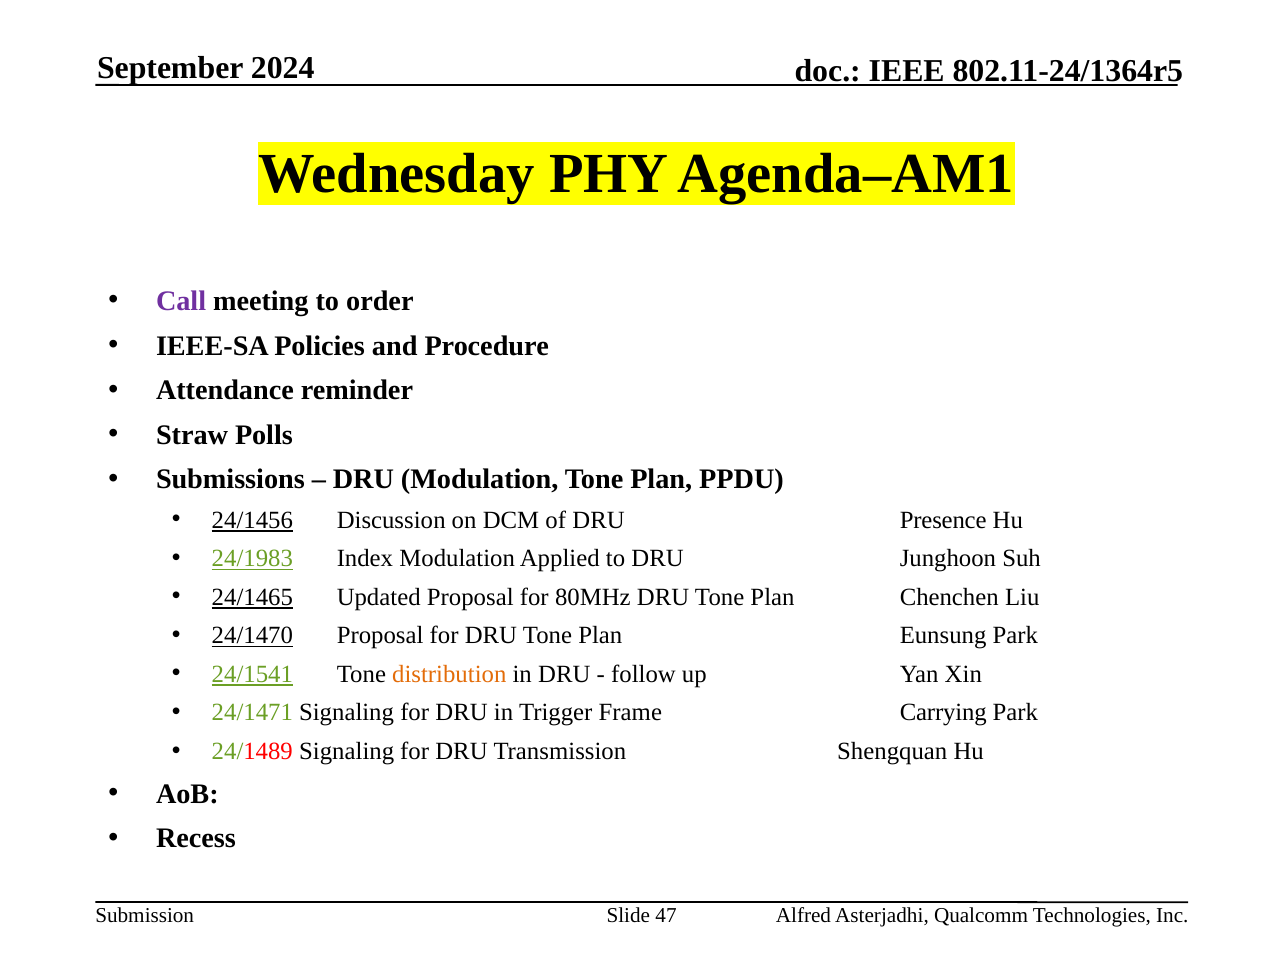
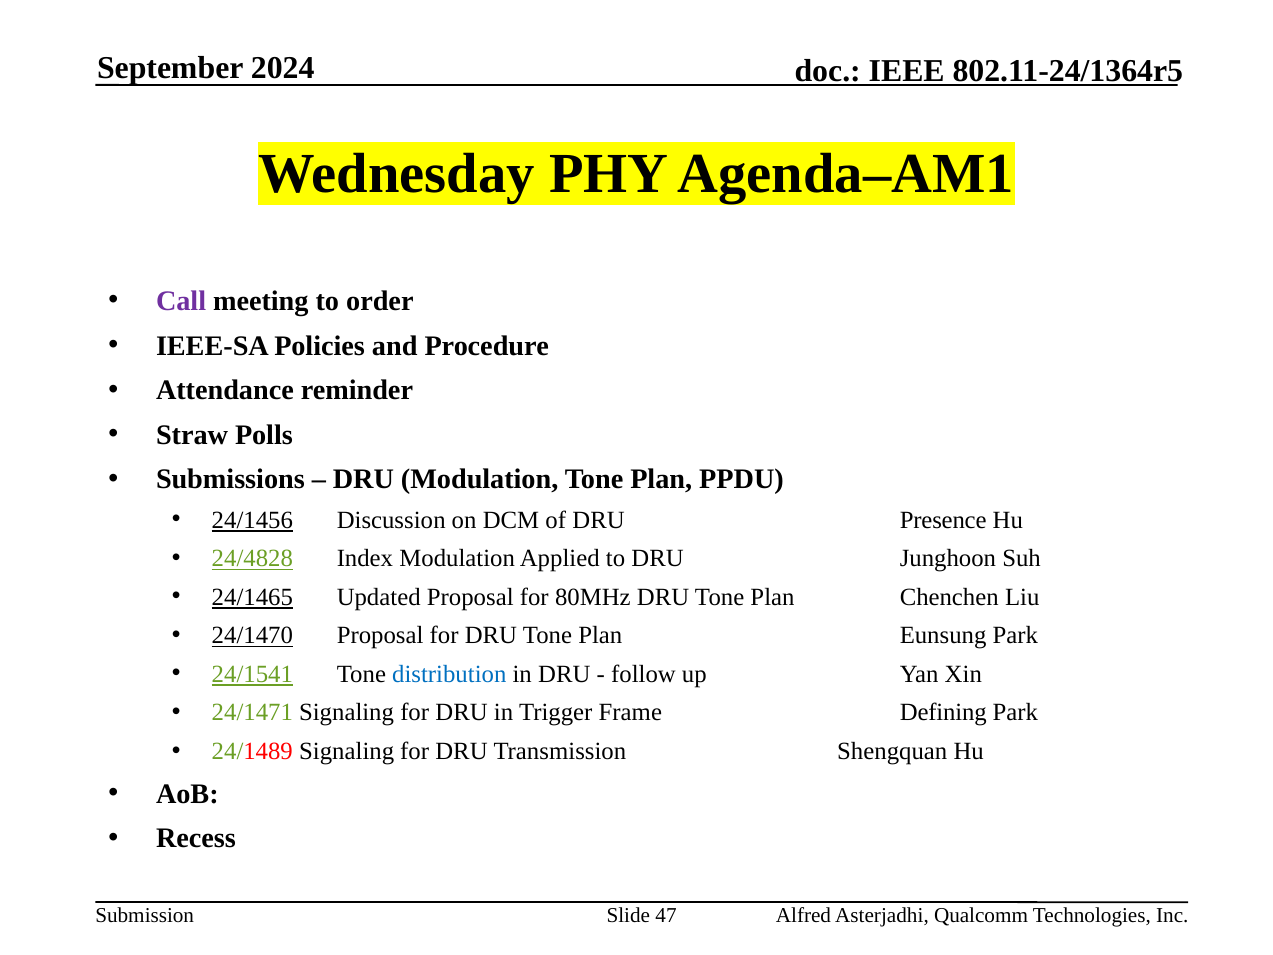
24/1983: 24/1983 -> 24/4828
distribution colour: orange -> blue
Carrying: Carrying -> Defining
